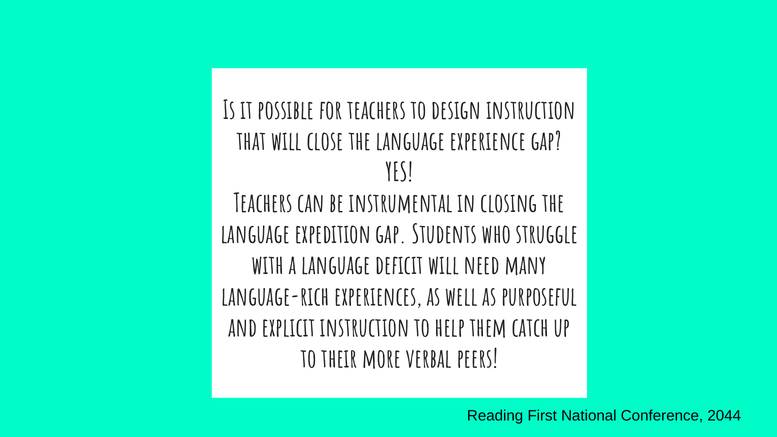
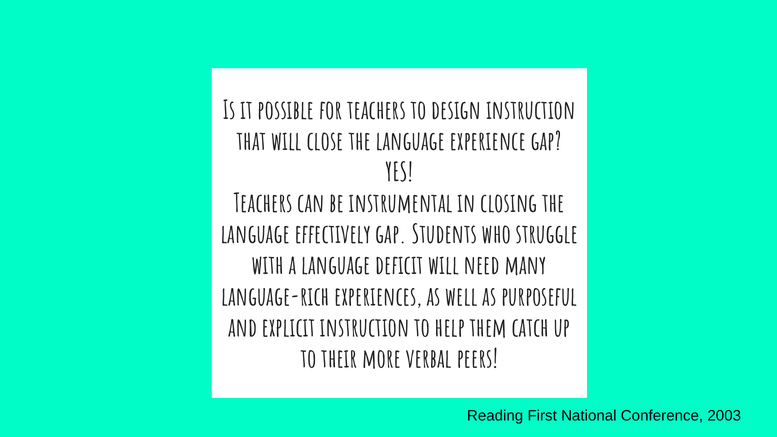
expedition: expedition -> effectively
2044: 2044 -> 2003
